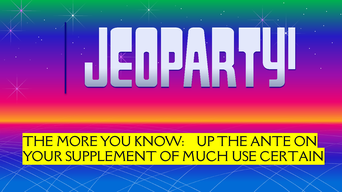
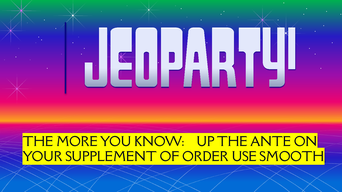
MUCH: MUCH -> ORDER
CERTAIN: CERTAIN -> SMOOTH
